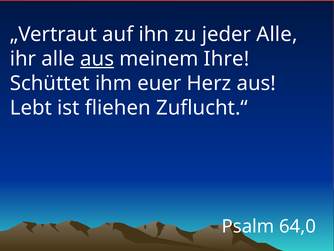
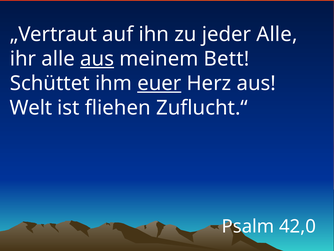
Ihre: Ihre -> Bett
euer underline: none -> present
Lebt: Lebt -> Welt
64,0: 64,0 -> 42,0
